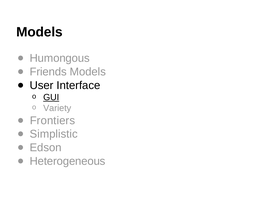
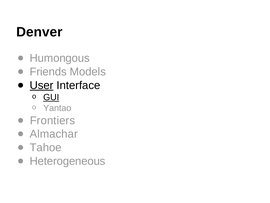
Models at (39, 32): Models -> Denver
User underline: none -> present
Variety: Variety -> Yantao
Simplistic: Simplistic -> Almachar
Edson: Edson -> Tahoe
